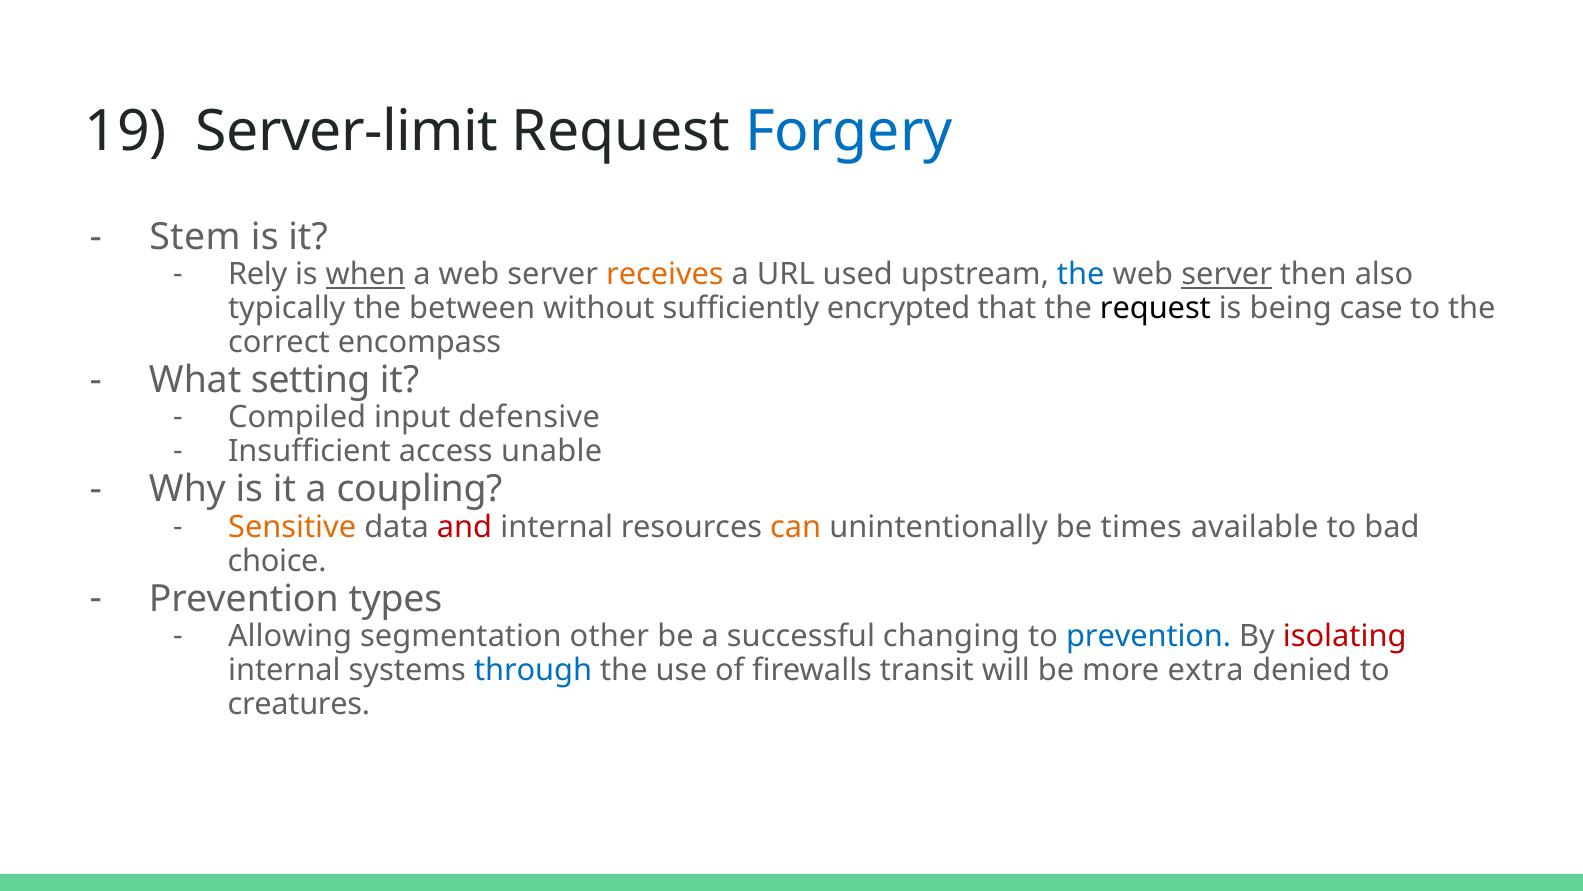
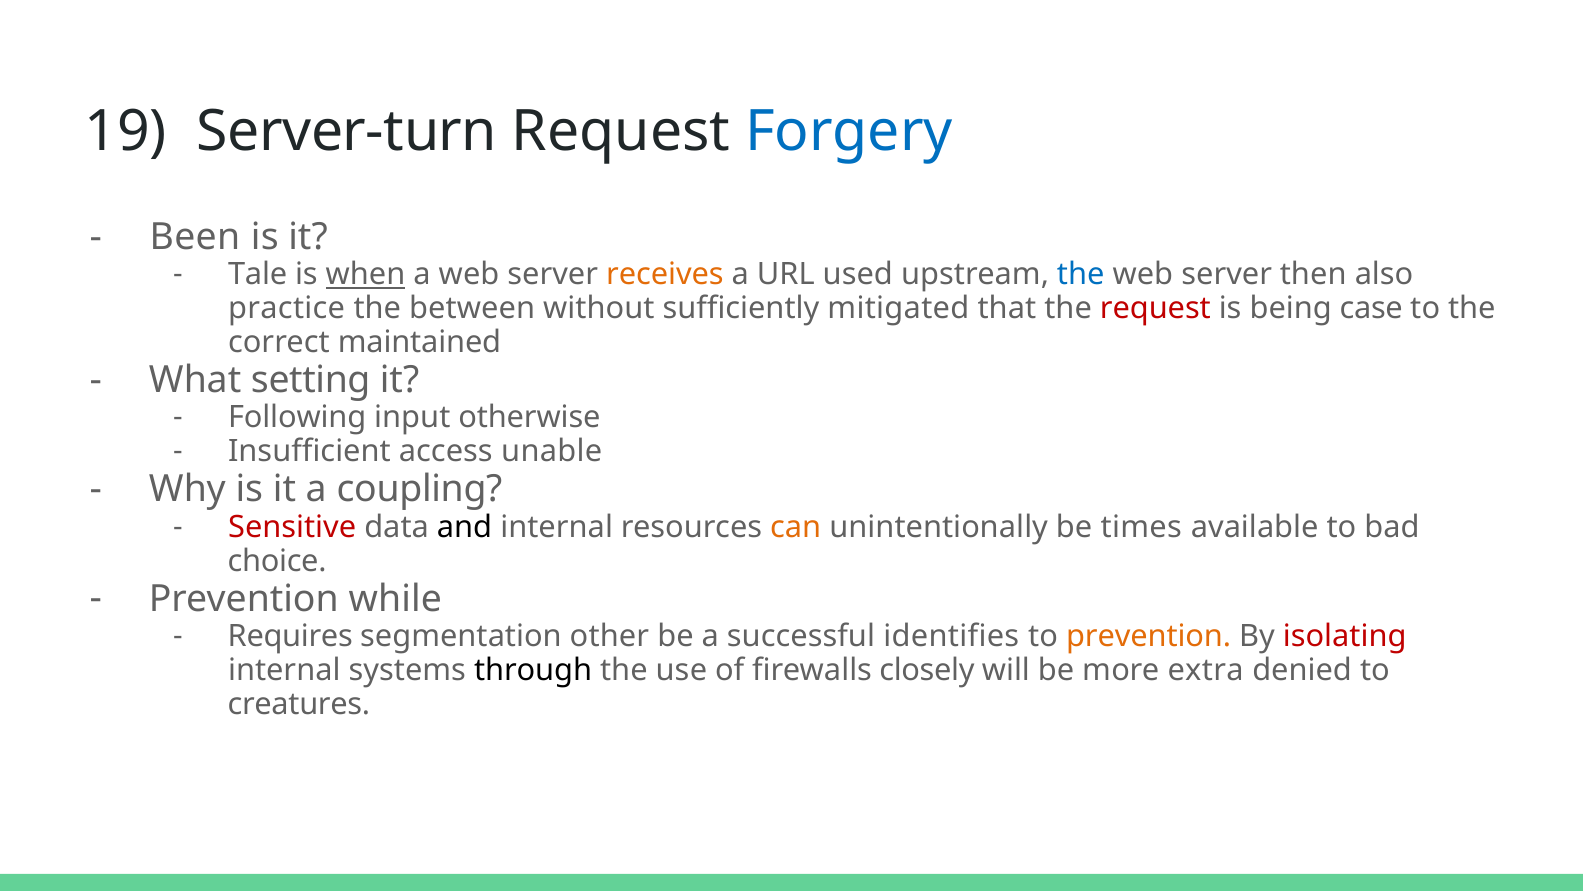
Server-limit: Server-limit -> Server-turn
Stem: Stem -> Been
Rely: Rely -> Tale
server at (1227, 274) underline: present -> none
typically: typically -> practice
encrypted: encrypted -> mitigated
request at (1155, 308) colour: black -> red
encompass: encompass -> maintained
Compiled: Compiled -> Following
defensive: defensive -> otherwise
Sensitive colour: orange -> red
and colour: red -> black
types: types -> while
Allowing: Allowing -> Requires
changing: changing -> identifies
prevention at (1149, 636) colour: blue -> orange
through colour: blue -> black
transit: transit -> closely
